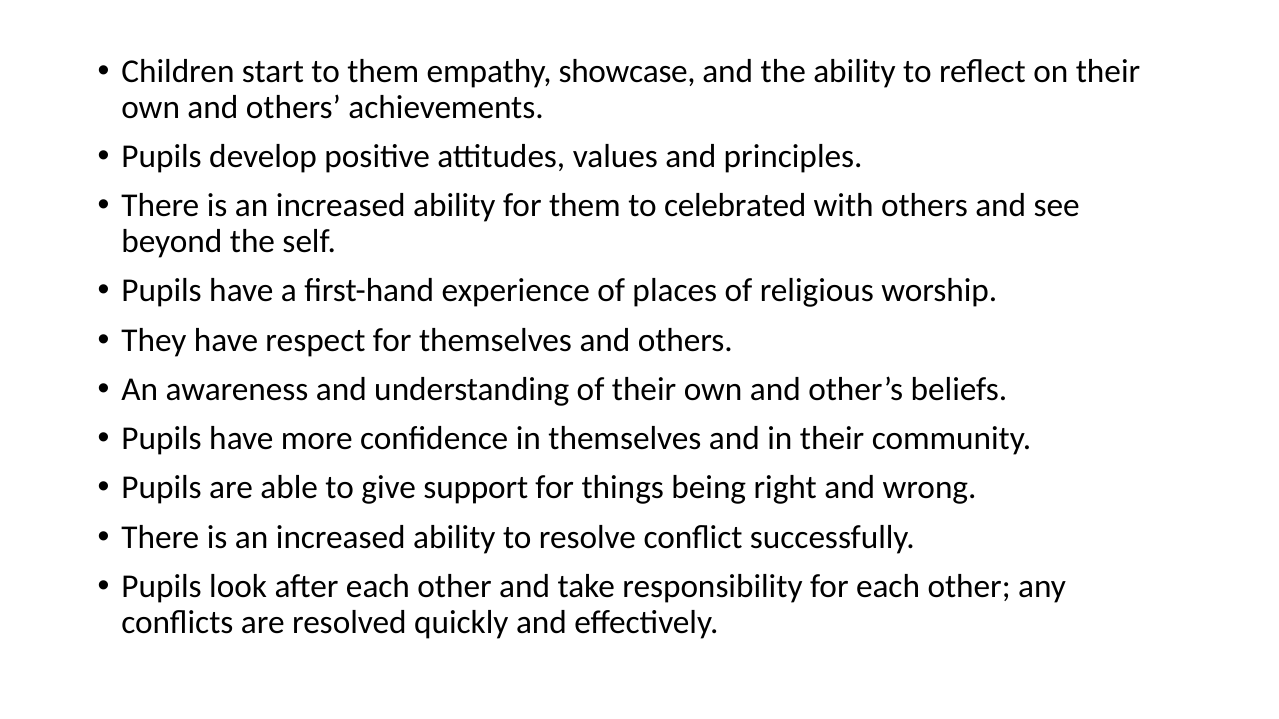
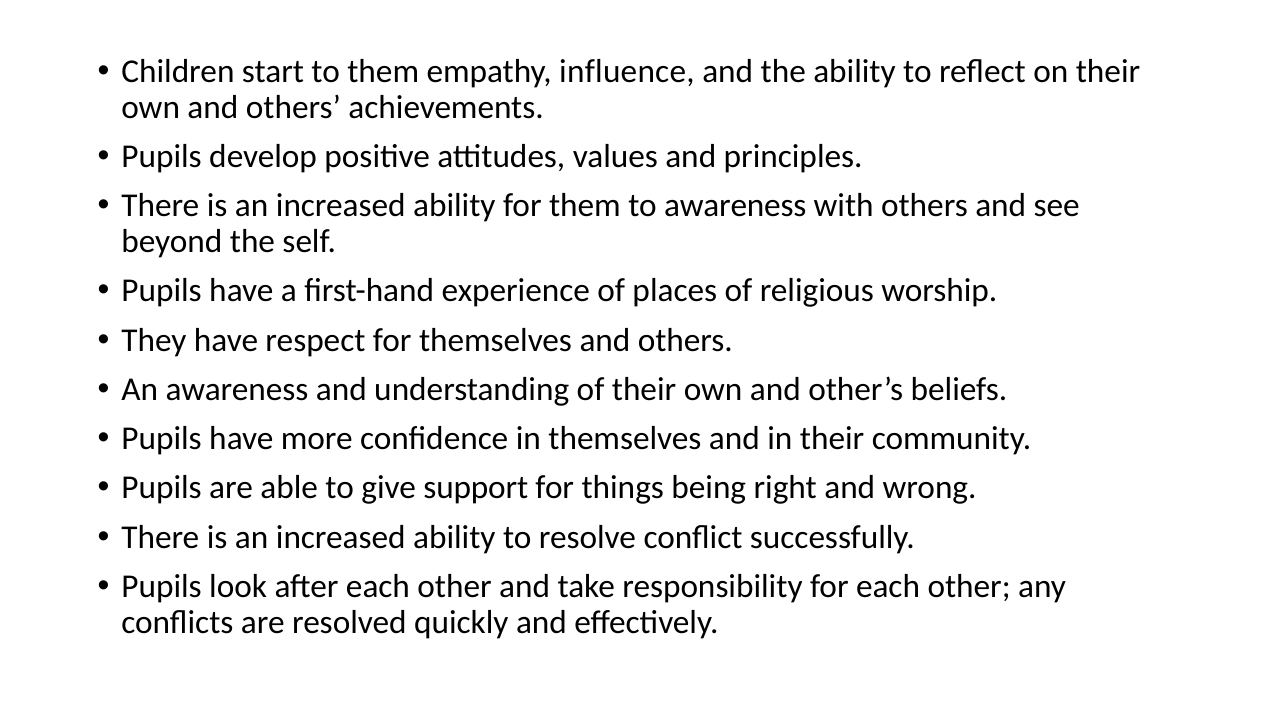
showcase: showcase -> influence
to celebrated: celebrated -> awareness
